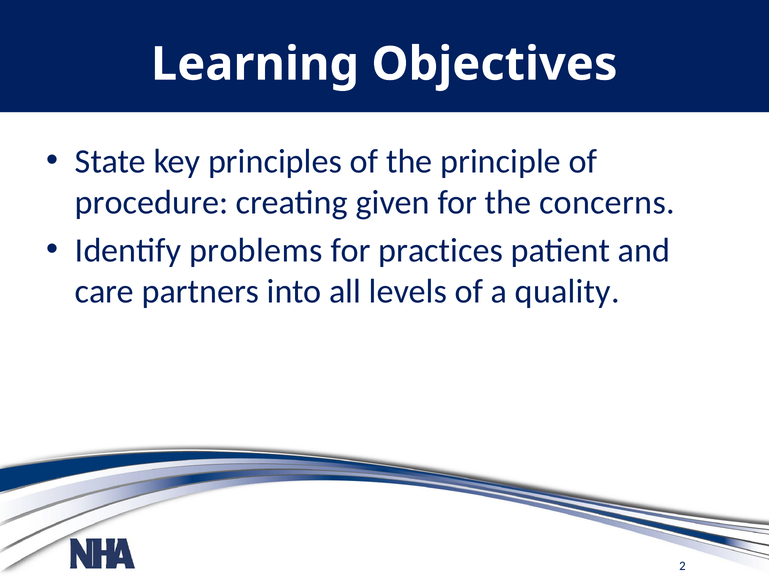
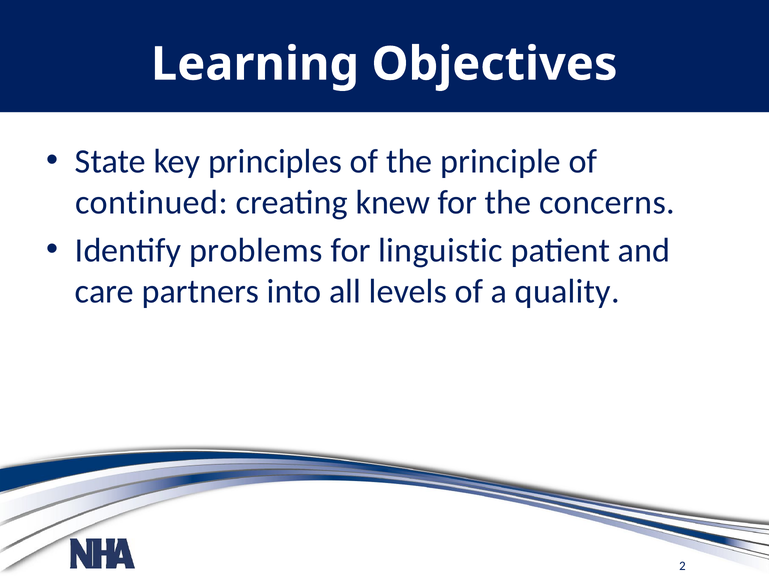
procedure: procedure -> continued
given: given -> knew
practices: practices -> linguistic
